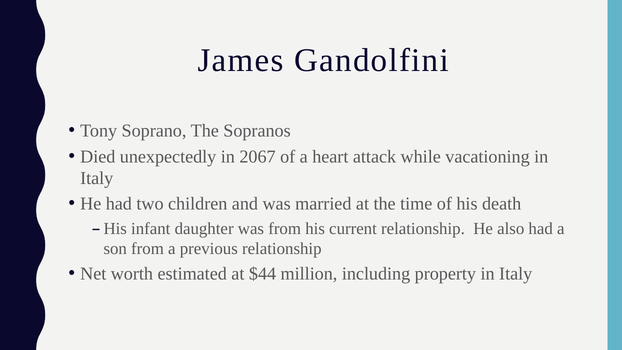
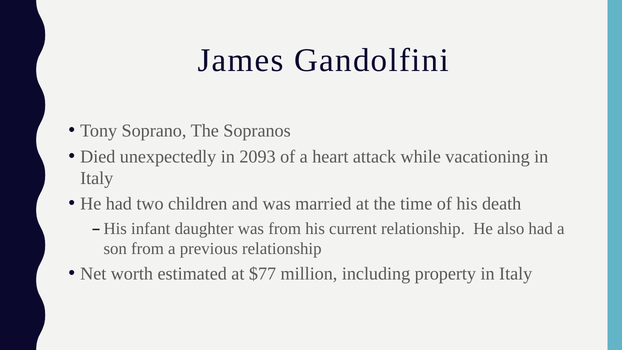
2067: 2067 -> 2093
$44: $44 -> $77
